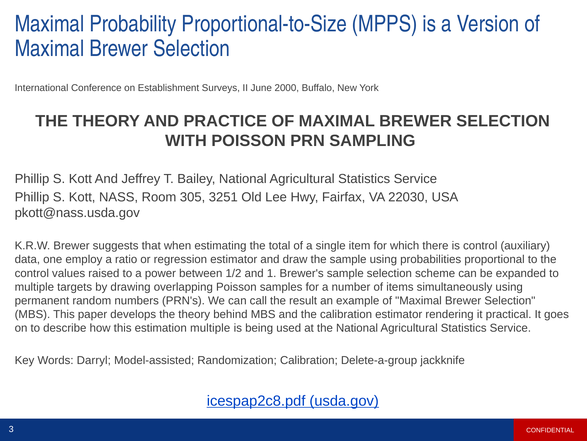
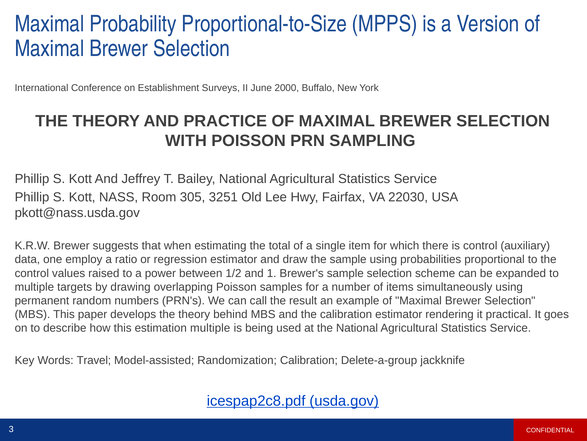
Darryl: Darryl -> Travel
